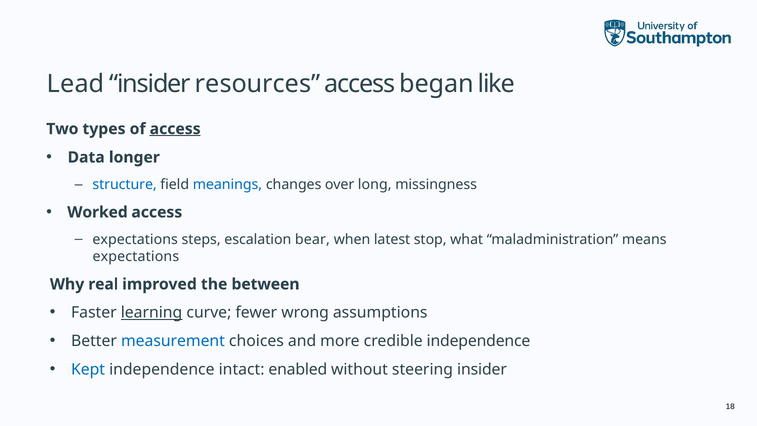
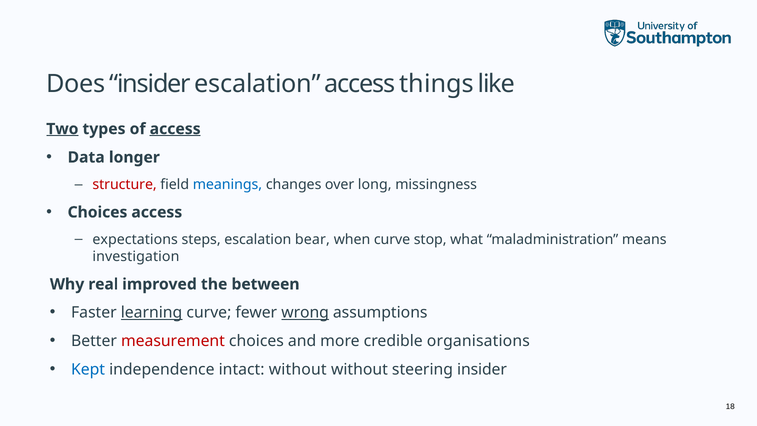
Lead: Lead -> Does
insider resources: resources -> escalation
began: began -> things
Two underline: none -> present
structure colour: blue -> red
Worked at (98, 212): Worked -> Choices
when latest: latest -> curve
expectations at (136, 257): expectations -> investigation
wrong underline: none -> present
measurement colour: blue -> red
credible independence: independence -> organisations
intact enabled: enabled -> without
